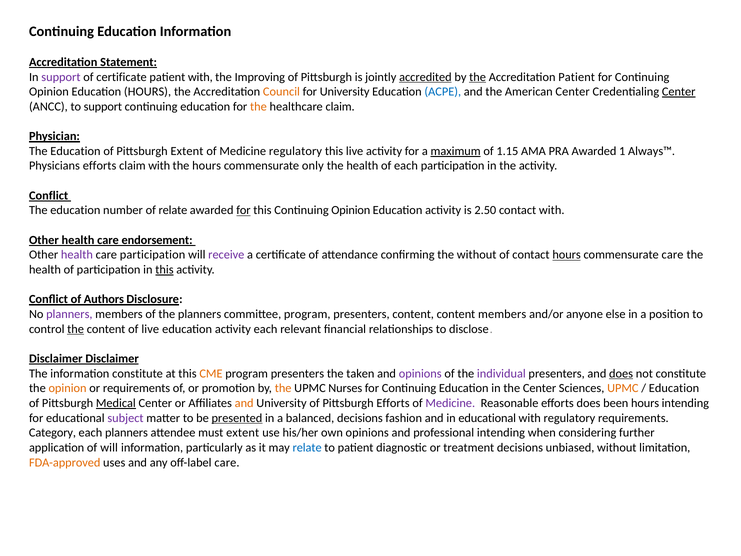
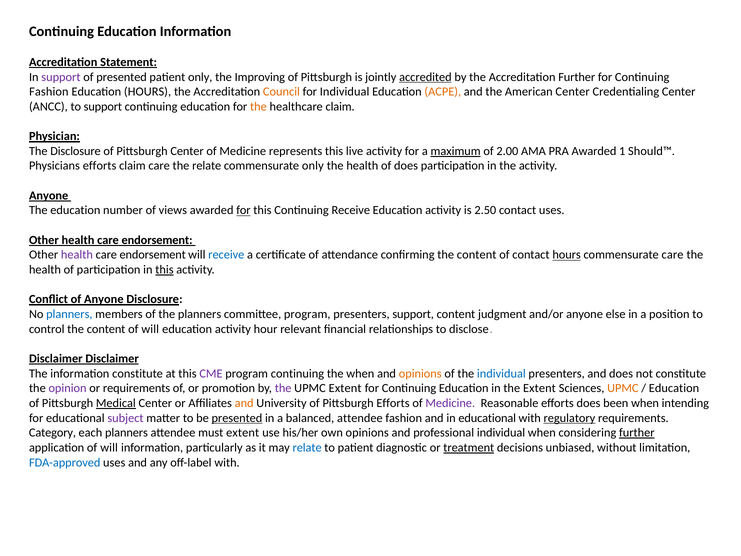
of certificate: certificate -> presented
patient with: with -> only
the at (478, 77) underline: present -> none
Accreditation Patient: Patient -> Further
Opinion at (49, 92): Opinion -> Fashion
for University: University -> Individual
ACPE colour: blue -> orange
Center at (679, 92) underline: present -> none
Education at (75, 151): Education -> Disclosure
Pittsburgh Extent: Extent -> Center
Medicine regulatory: regulatory -> represents
1.15: 1.15 -> 2.00
Always™: Always™ -> Should™
claim with: with -> care
the hours: hours -> relate
of each: each -> does
Conflict at (49, 195): Conflict -> Anyone
of relate: relate -> views
this Continuing Opinion: Opinion -> Receive
contact with: with -> uses
participation at (153, 255): participation -> endorsement
receive at (226, 255) colour: purple -> blue
confirming the without: without -> content
of Authors: Authors -> Anyone
planners at (69, 314) colour: purple -> blue
presenters content: content -> support
content members: members -> judgment
the at (76, 329) underline: present -> none
content of live: live -> will
activity each: each -> hour
CME colour: orange -> purple
presenters at (297, 373): presenters -> continuing
the taken: taken -> when
opinions at (420, 373) colour: purple -> orange
individual at (501, 373) colour: purple -> blue
does at (621, 373) underline: present -> none
opinion at (68, 388) colour: orange -> purple
the at (283, 388) colour: orange -> purple
UPMC Nurses: Nurses -> Extent
the Center: Center -> Extent
been hours: hours -> when
balanced decisions: decisions -> attendee
regulatory at (569, 418) underline: none -> present
professional intending: intending -> individual
further at (637, 433) underline: none -> present
treatment underline: none -> present
FDA-approved colour: orange -> blue
off-label care: care -> with
